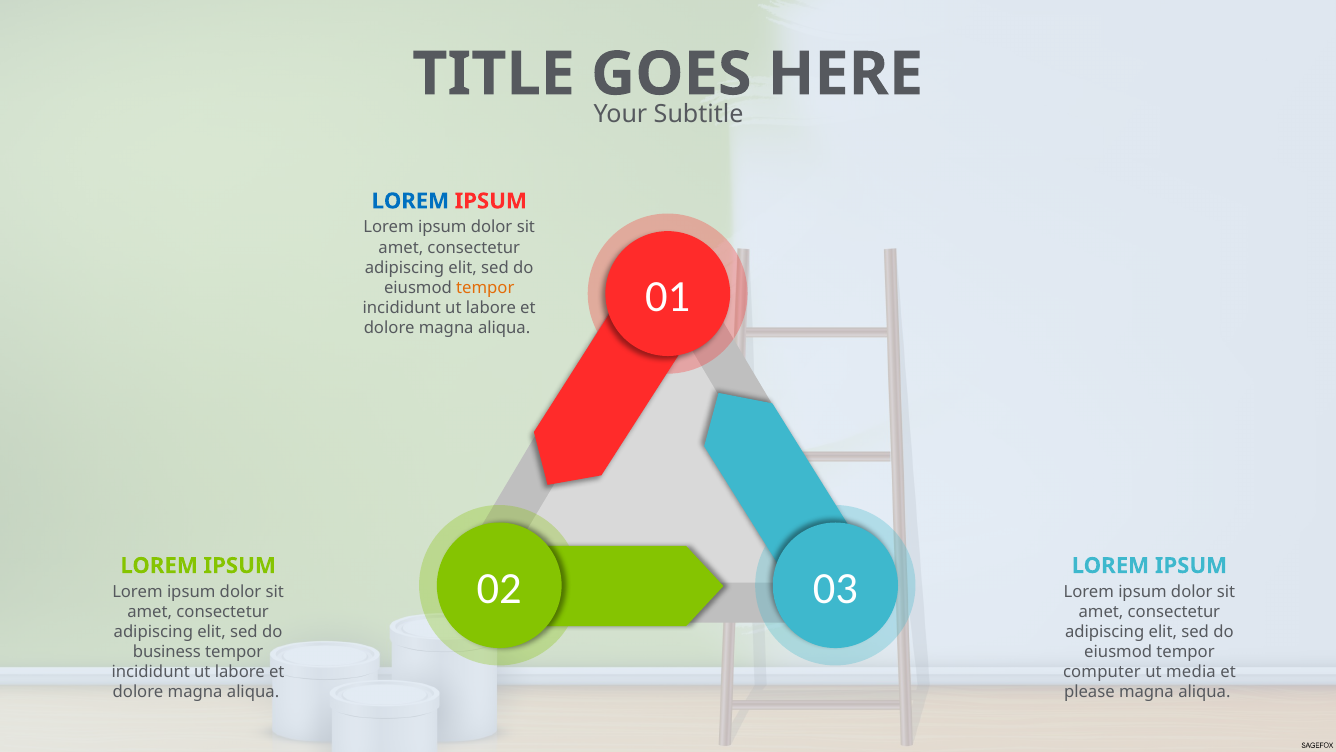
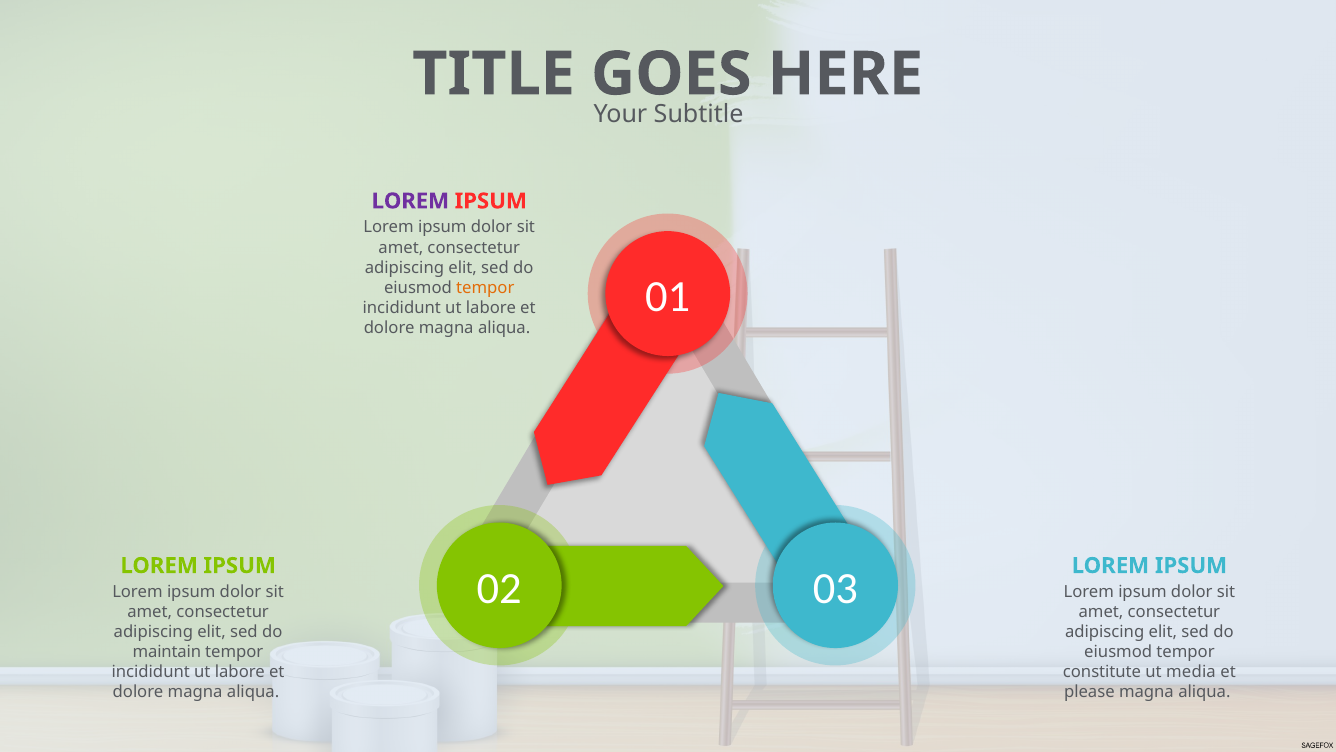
LOREM at (410, 201) colour: blue -> purple
business: business -> maintain
computer: computer -> constitute
